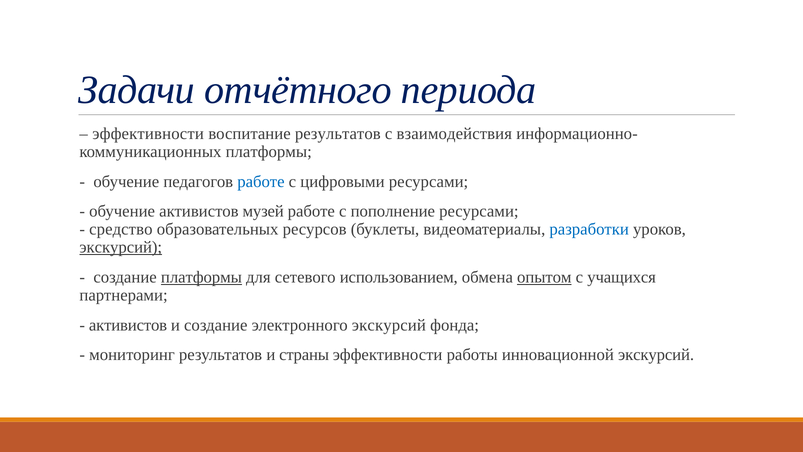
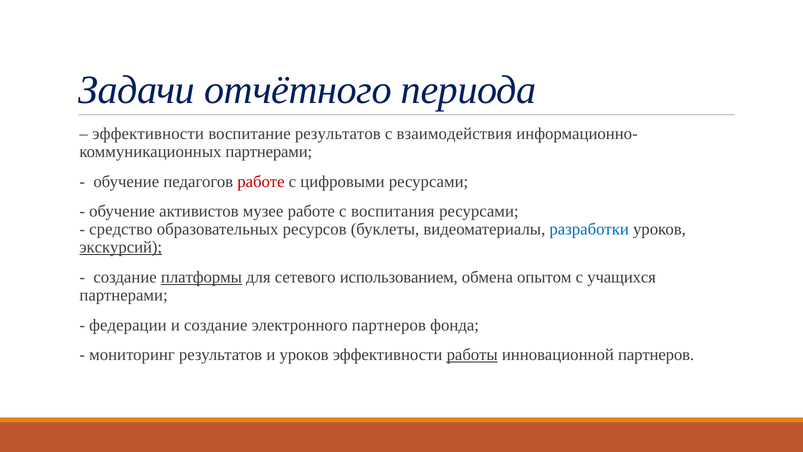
платформы at (269, 152): платформы -> партнерами
работе at (261, 181) colour: blue -> red
музей: музей -> музее
пополнение: пополнение -> воспитания
опытом underline: present -> none
активистов at (128, 325): активистов -> федерации
электронного экскурсий: экскурсий -> партнеров
и страны: страны -> уроков
работы underline: none -> present
инновационной экскурсий: экскурсий -> партнеров
